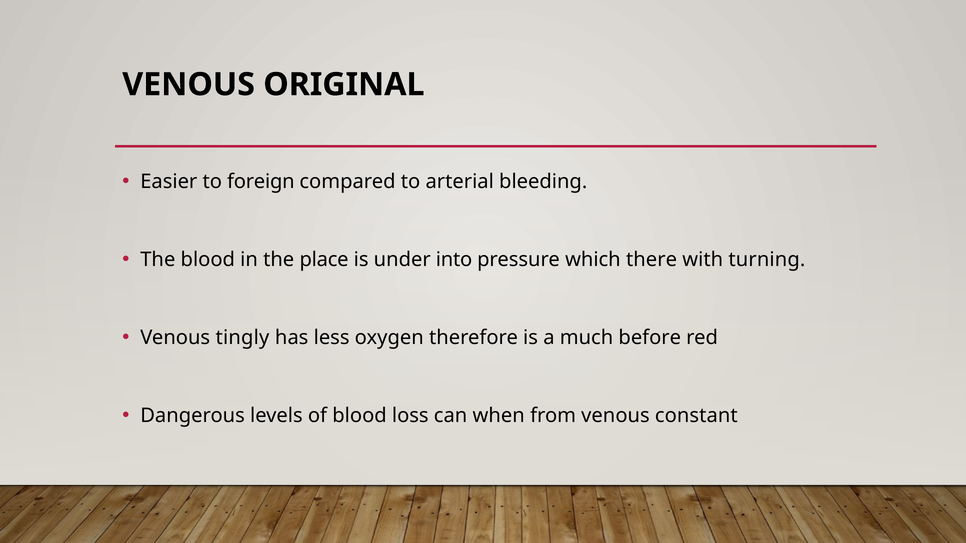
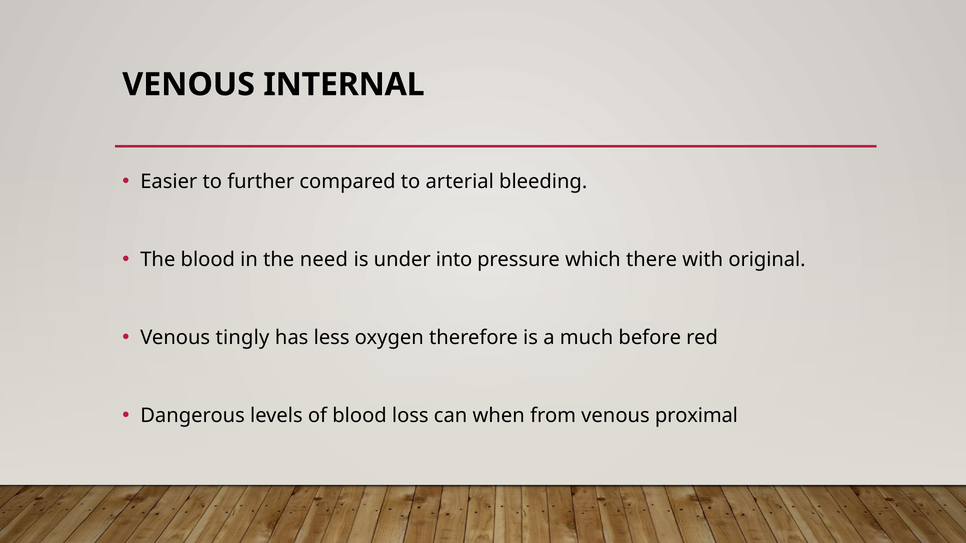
ORIGINAL: ORIGINAL -> INTERNAL
foreign: foreign -> further
place: place -> need
turning: turning -> original
constant: constant -> proximal
